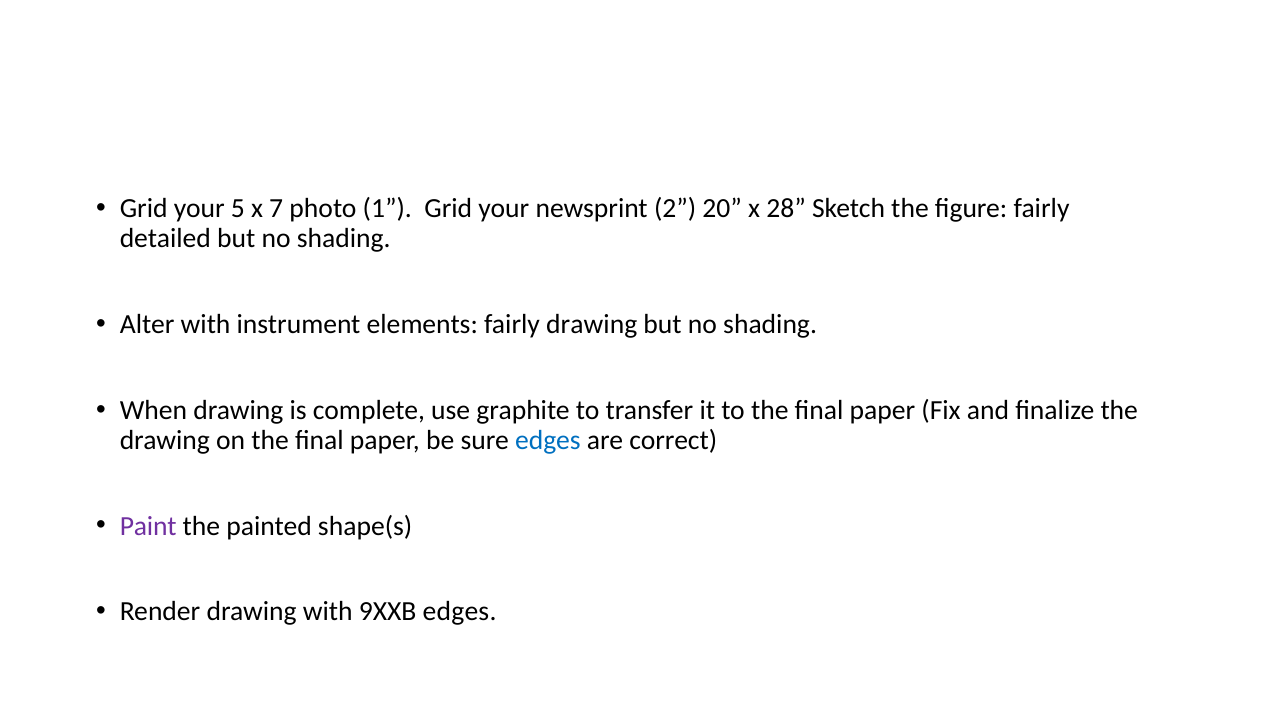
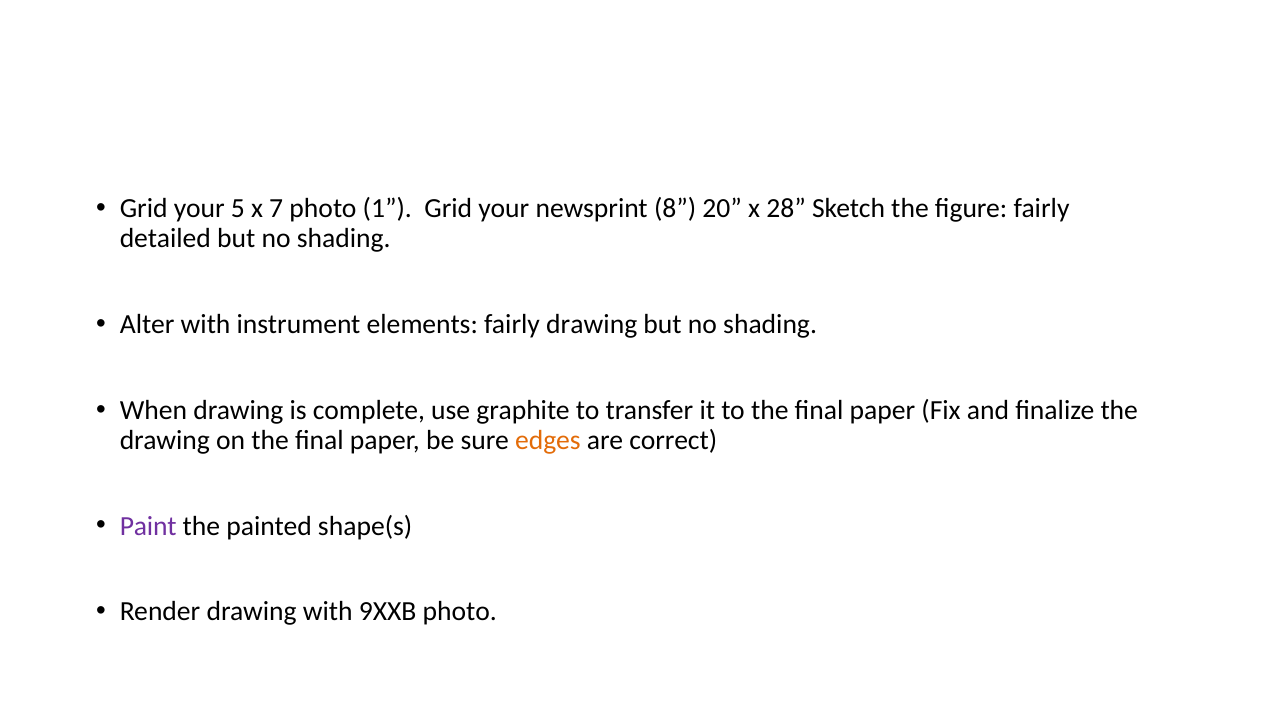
2: 2 -> 8
edges at (548, 440) colour: blue -> orange
9XXB edges: edges -> photo
